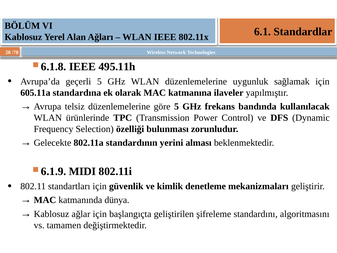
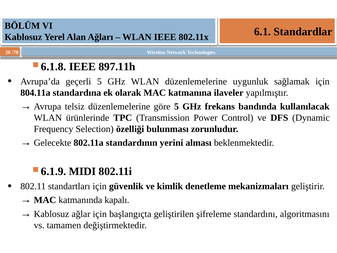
495.11h: 495.11h -> 897.11h
605.11a: 605.11a -> 804.11a
dünya: dünya -> kapalı
